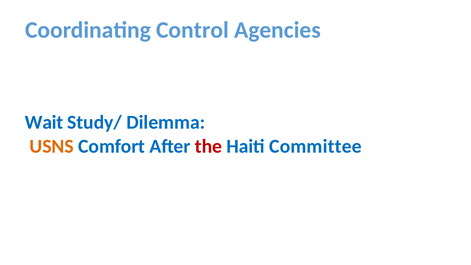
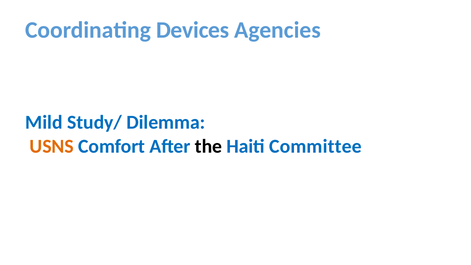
Control: Control -> Devices
Wait: Wait -> Mild
the colour: red -> black
